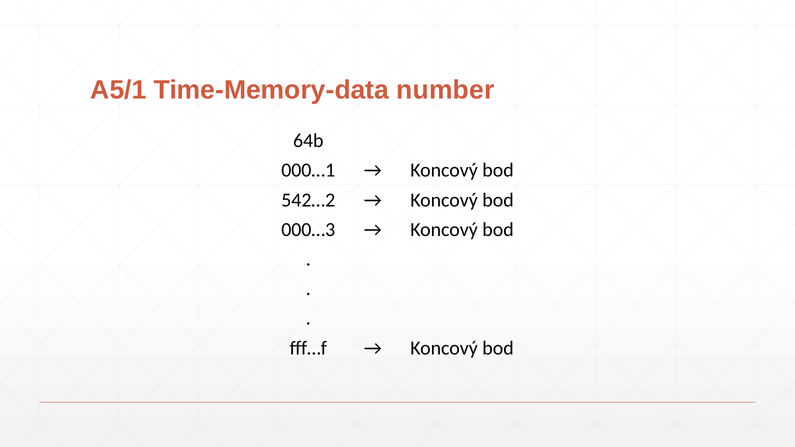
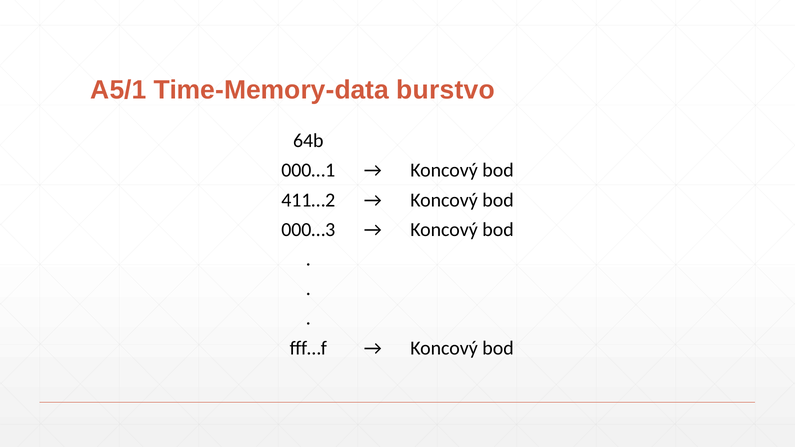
number: number -> burstvo
542…2: 542…2 -> 411…2
